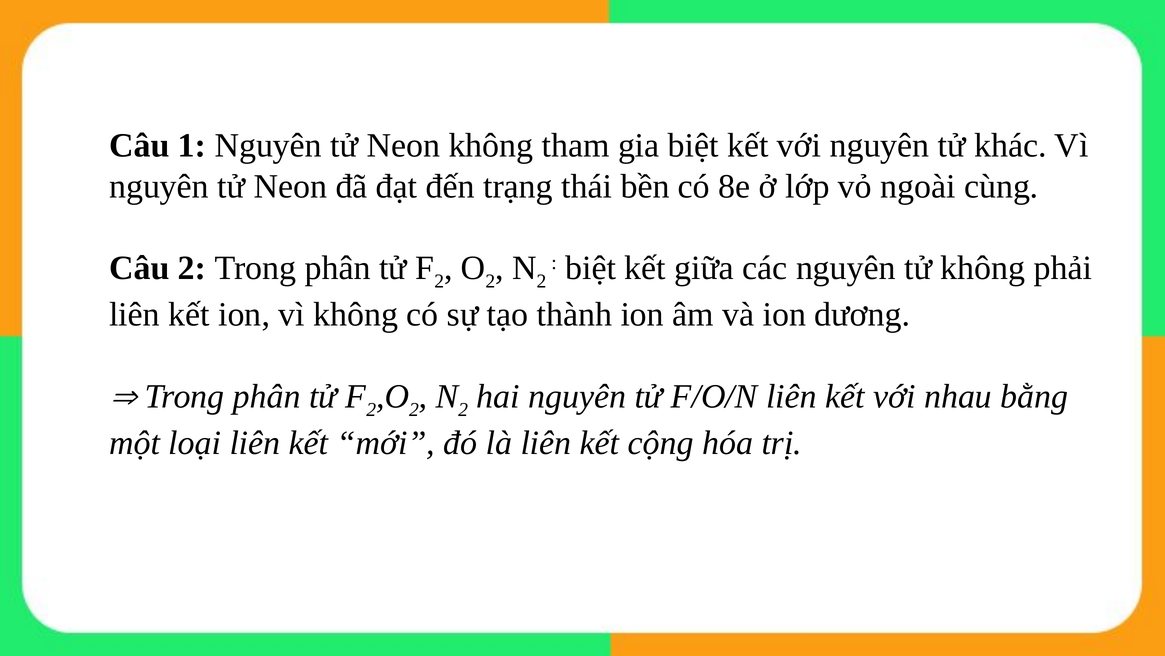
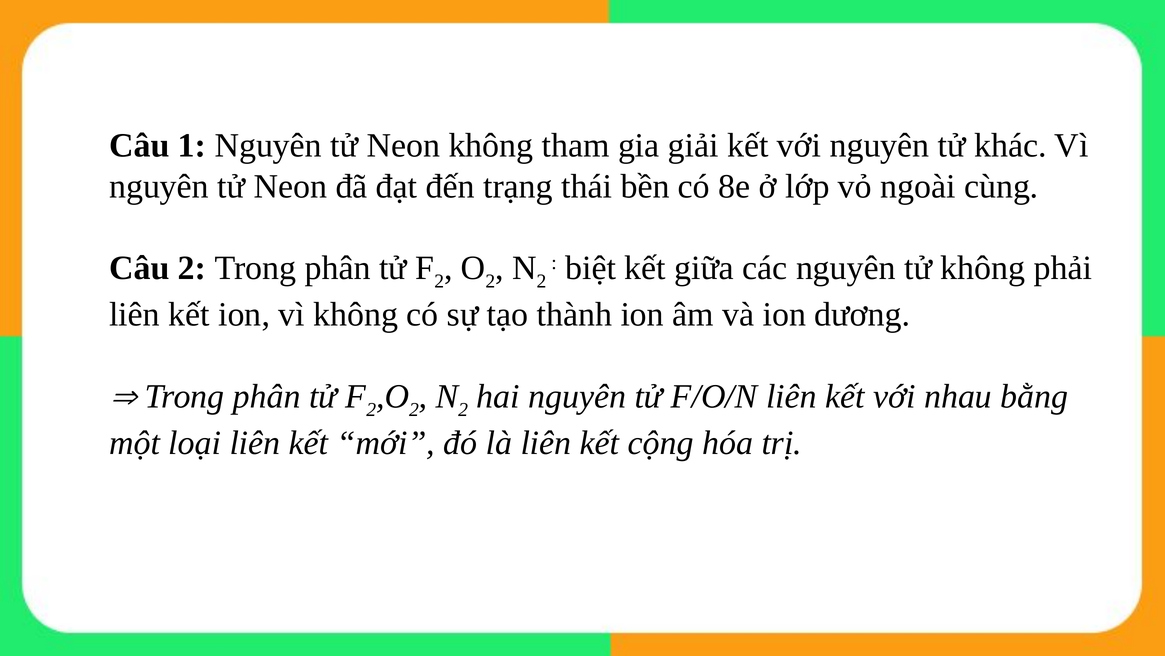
gia biệt: biệt -> giải
